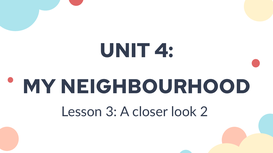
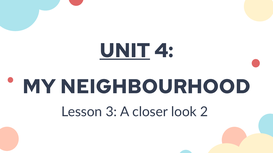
UNIT underline: none -> present
